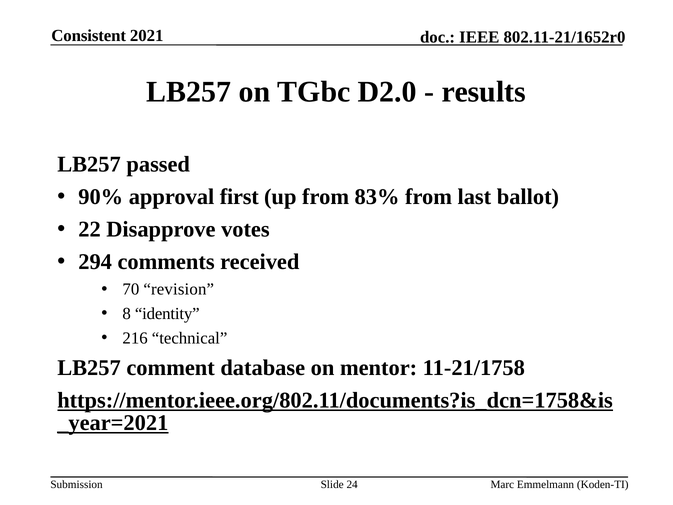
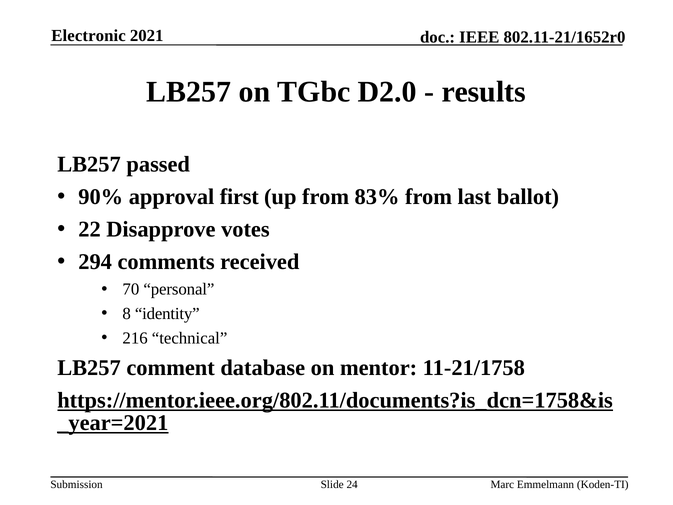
Consistent: Consistent -> Electronic
revision: revision -> personal
